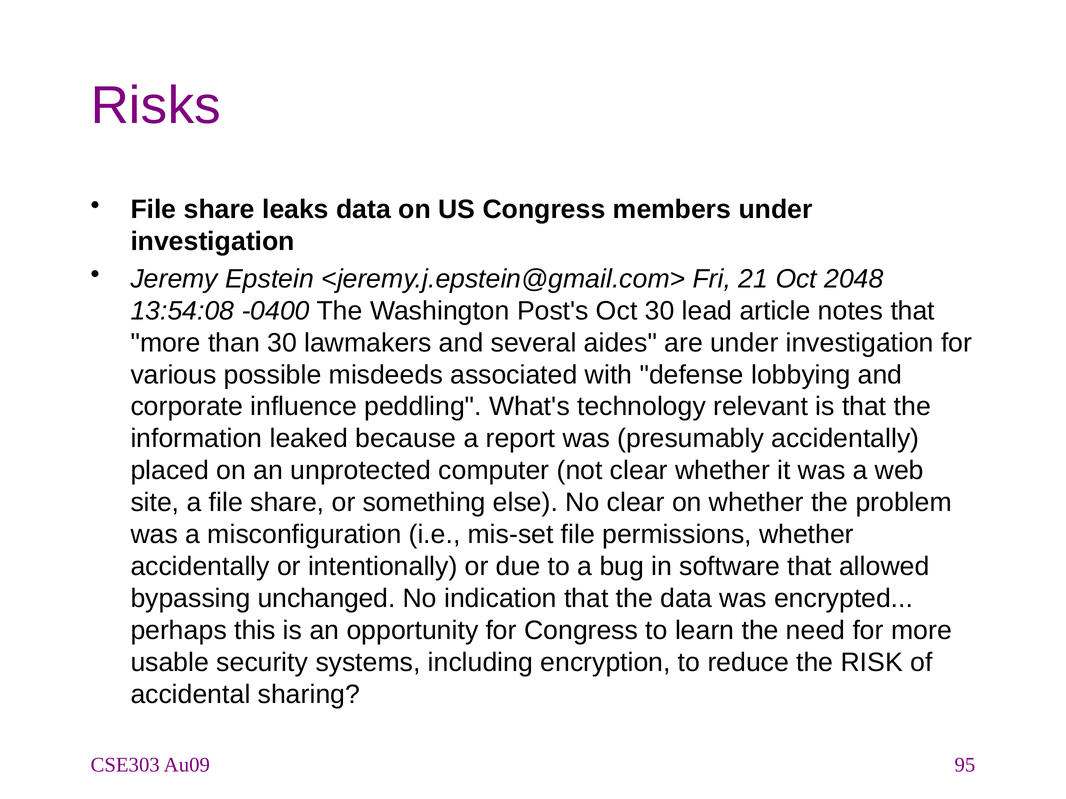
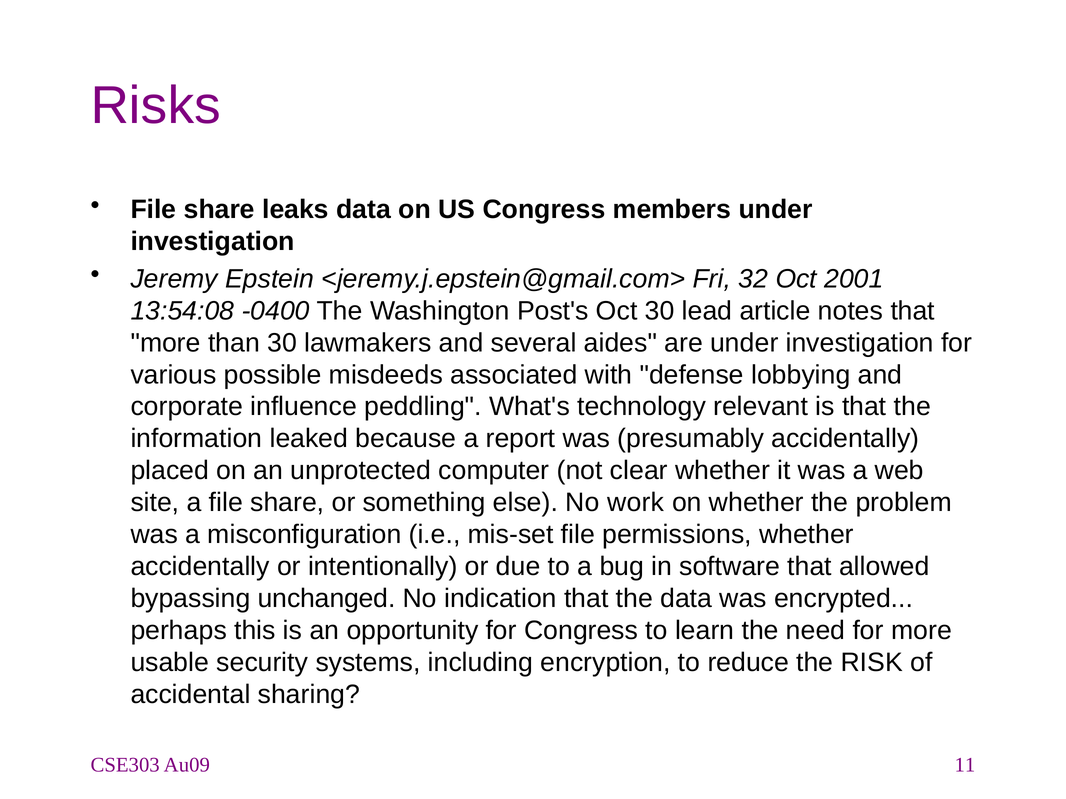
21: 21 -> 32
2048: 2048 -> 2001
No clear: clear -> work
95: 95 -> 11
